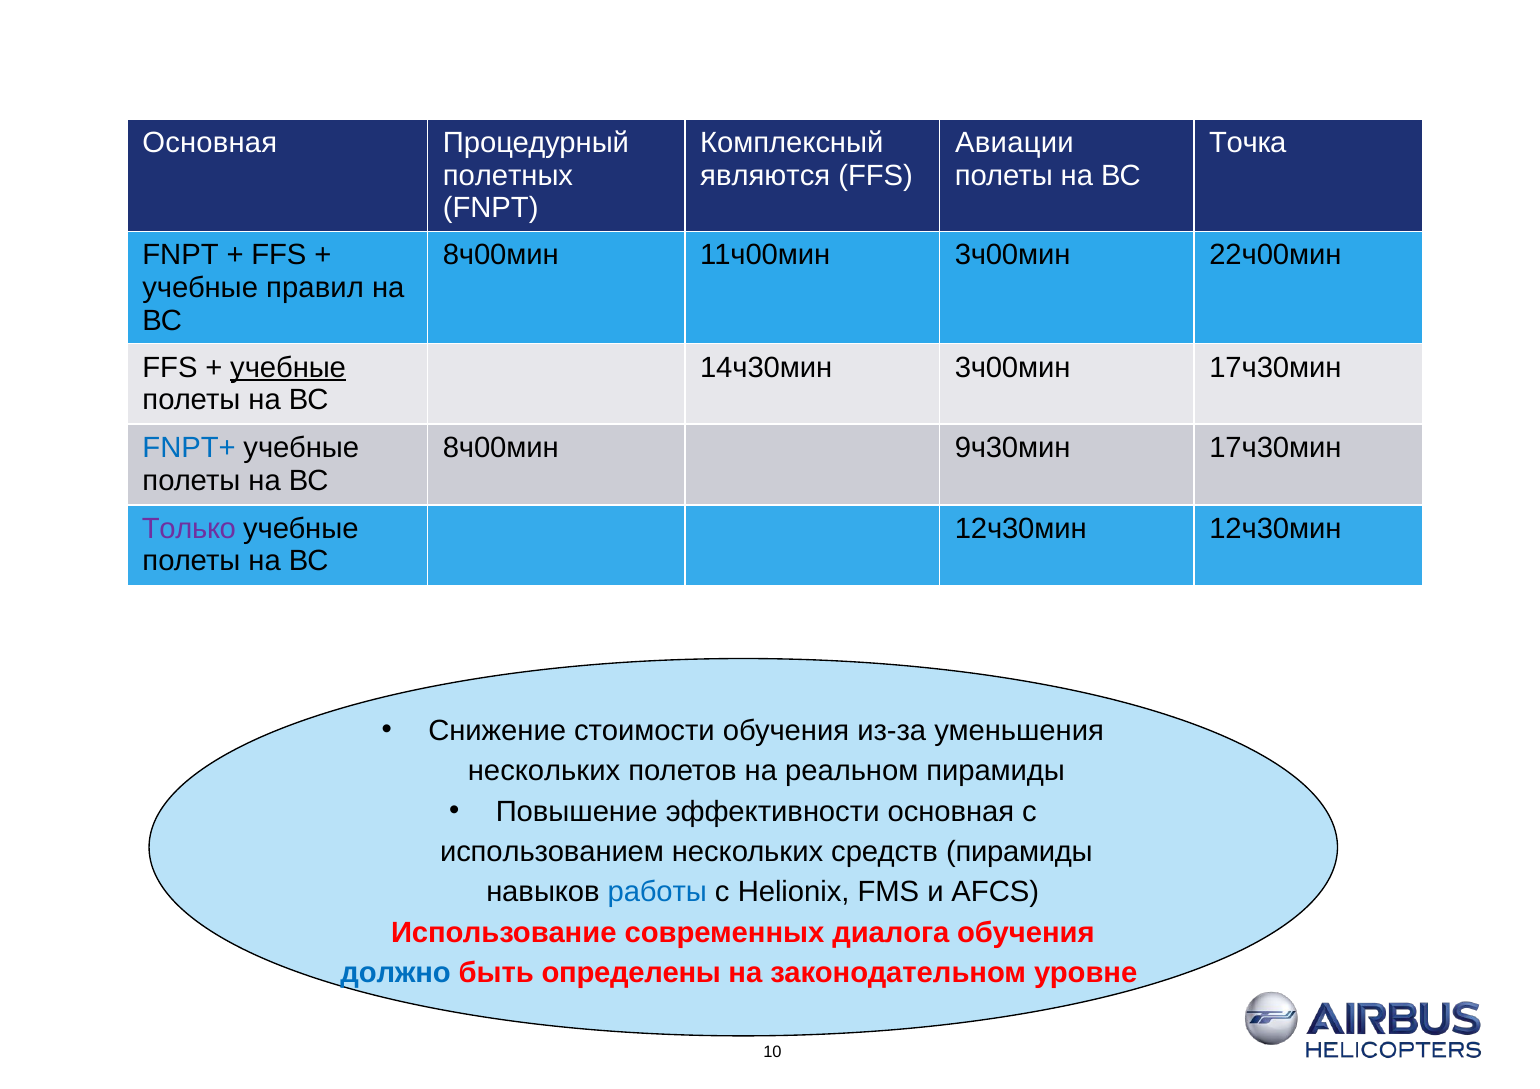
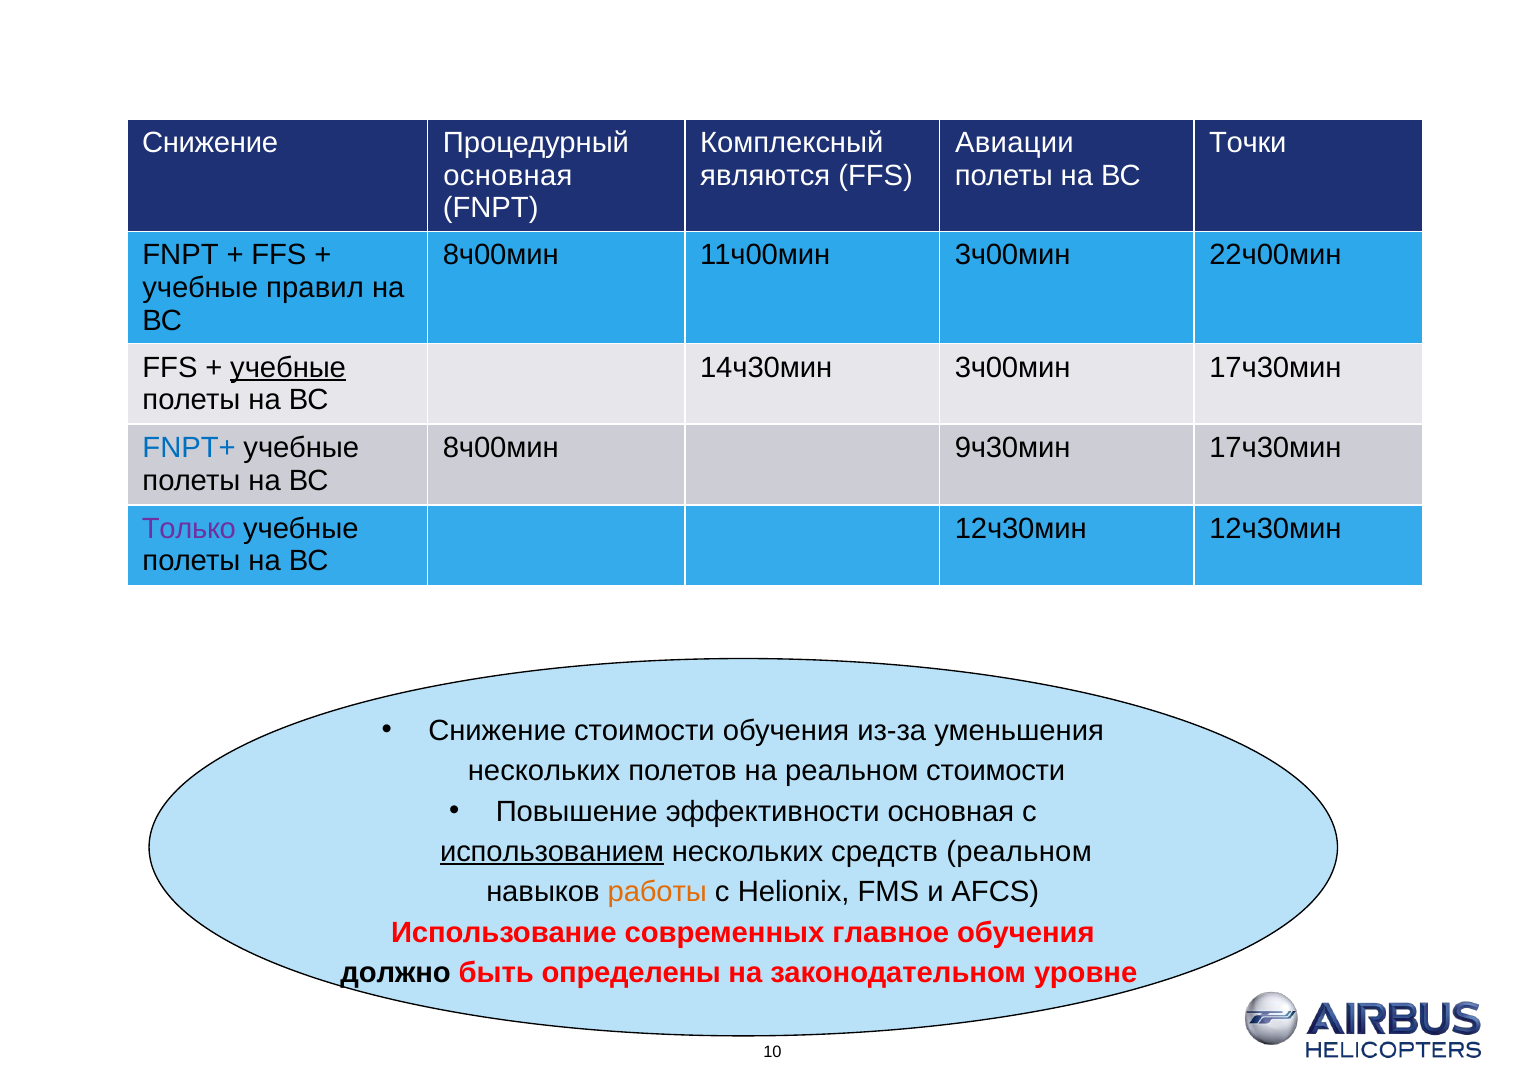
Основная at (210, 143): Основная -> Снижение
Точка: Точка -> Точки
полетных at (508, 176): полетных -> основная
реальном пирамиды: пирамиды -> стоимости
использованием underline: none -> present
средств пирамиды: пирамиды -> реальном
работы colour: blue -> orange
диалога: диалога -> главное
должно colour: blue -> black
